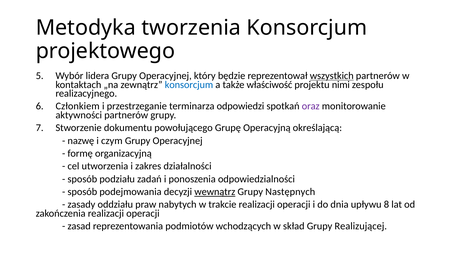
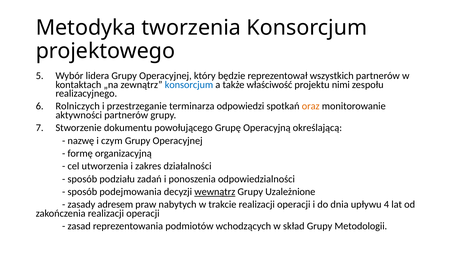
wszystkich underline: present -> none
Członkiem: Członkiem -> Rolniczych
oraz colour: purple -> orange
Następnych: Następnych -> Uzależnione
oddziału: oddziału -> adresem
8: 8 -> 4
Realizującej: Realizującej -> Metodologii
